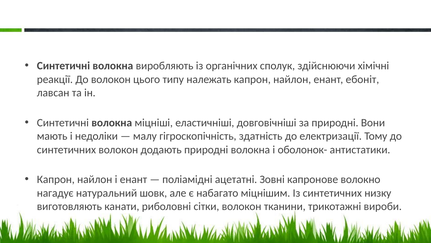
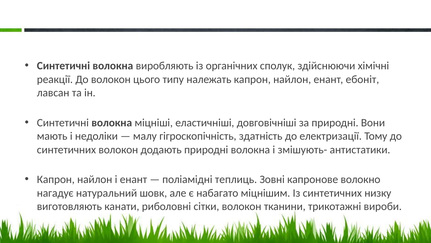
оболонок-: оболонок- -> змішують-
ацетатні: ацетатні -> теплиць
